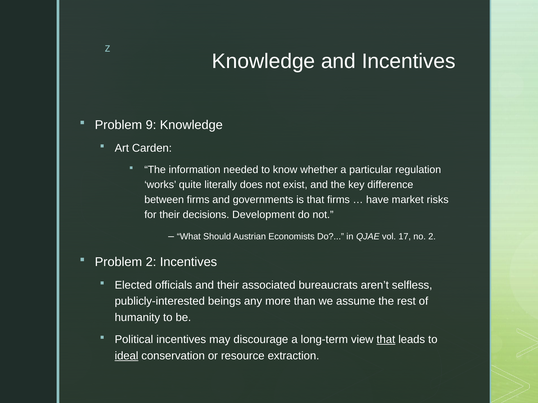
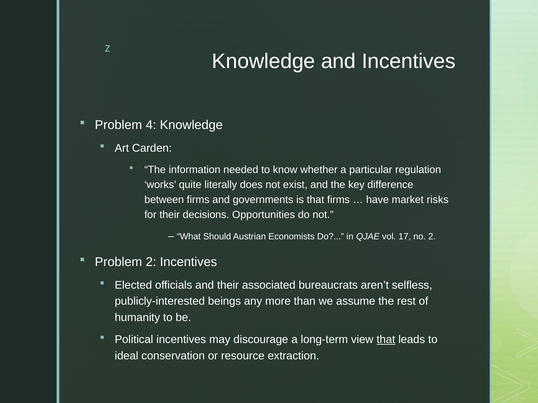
9: 9 -> 4
Development: Development -> Opportunities
ideal underline: present -> none
